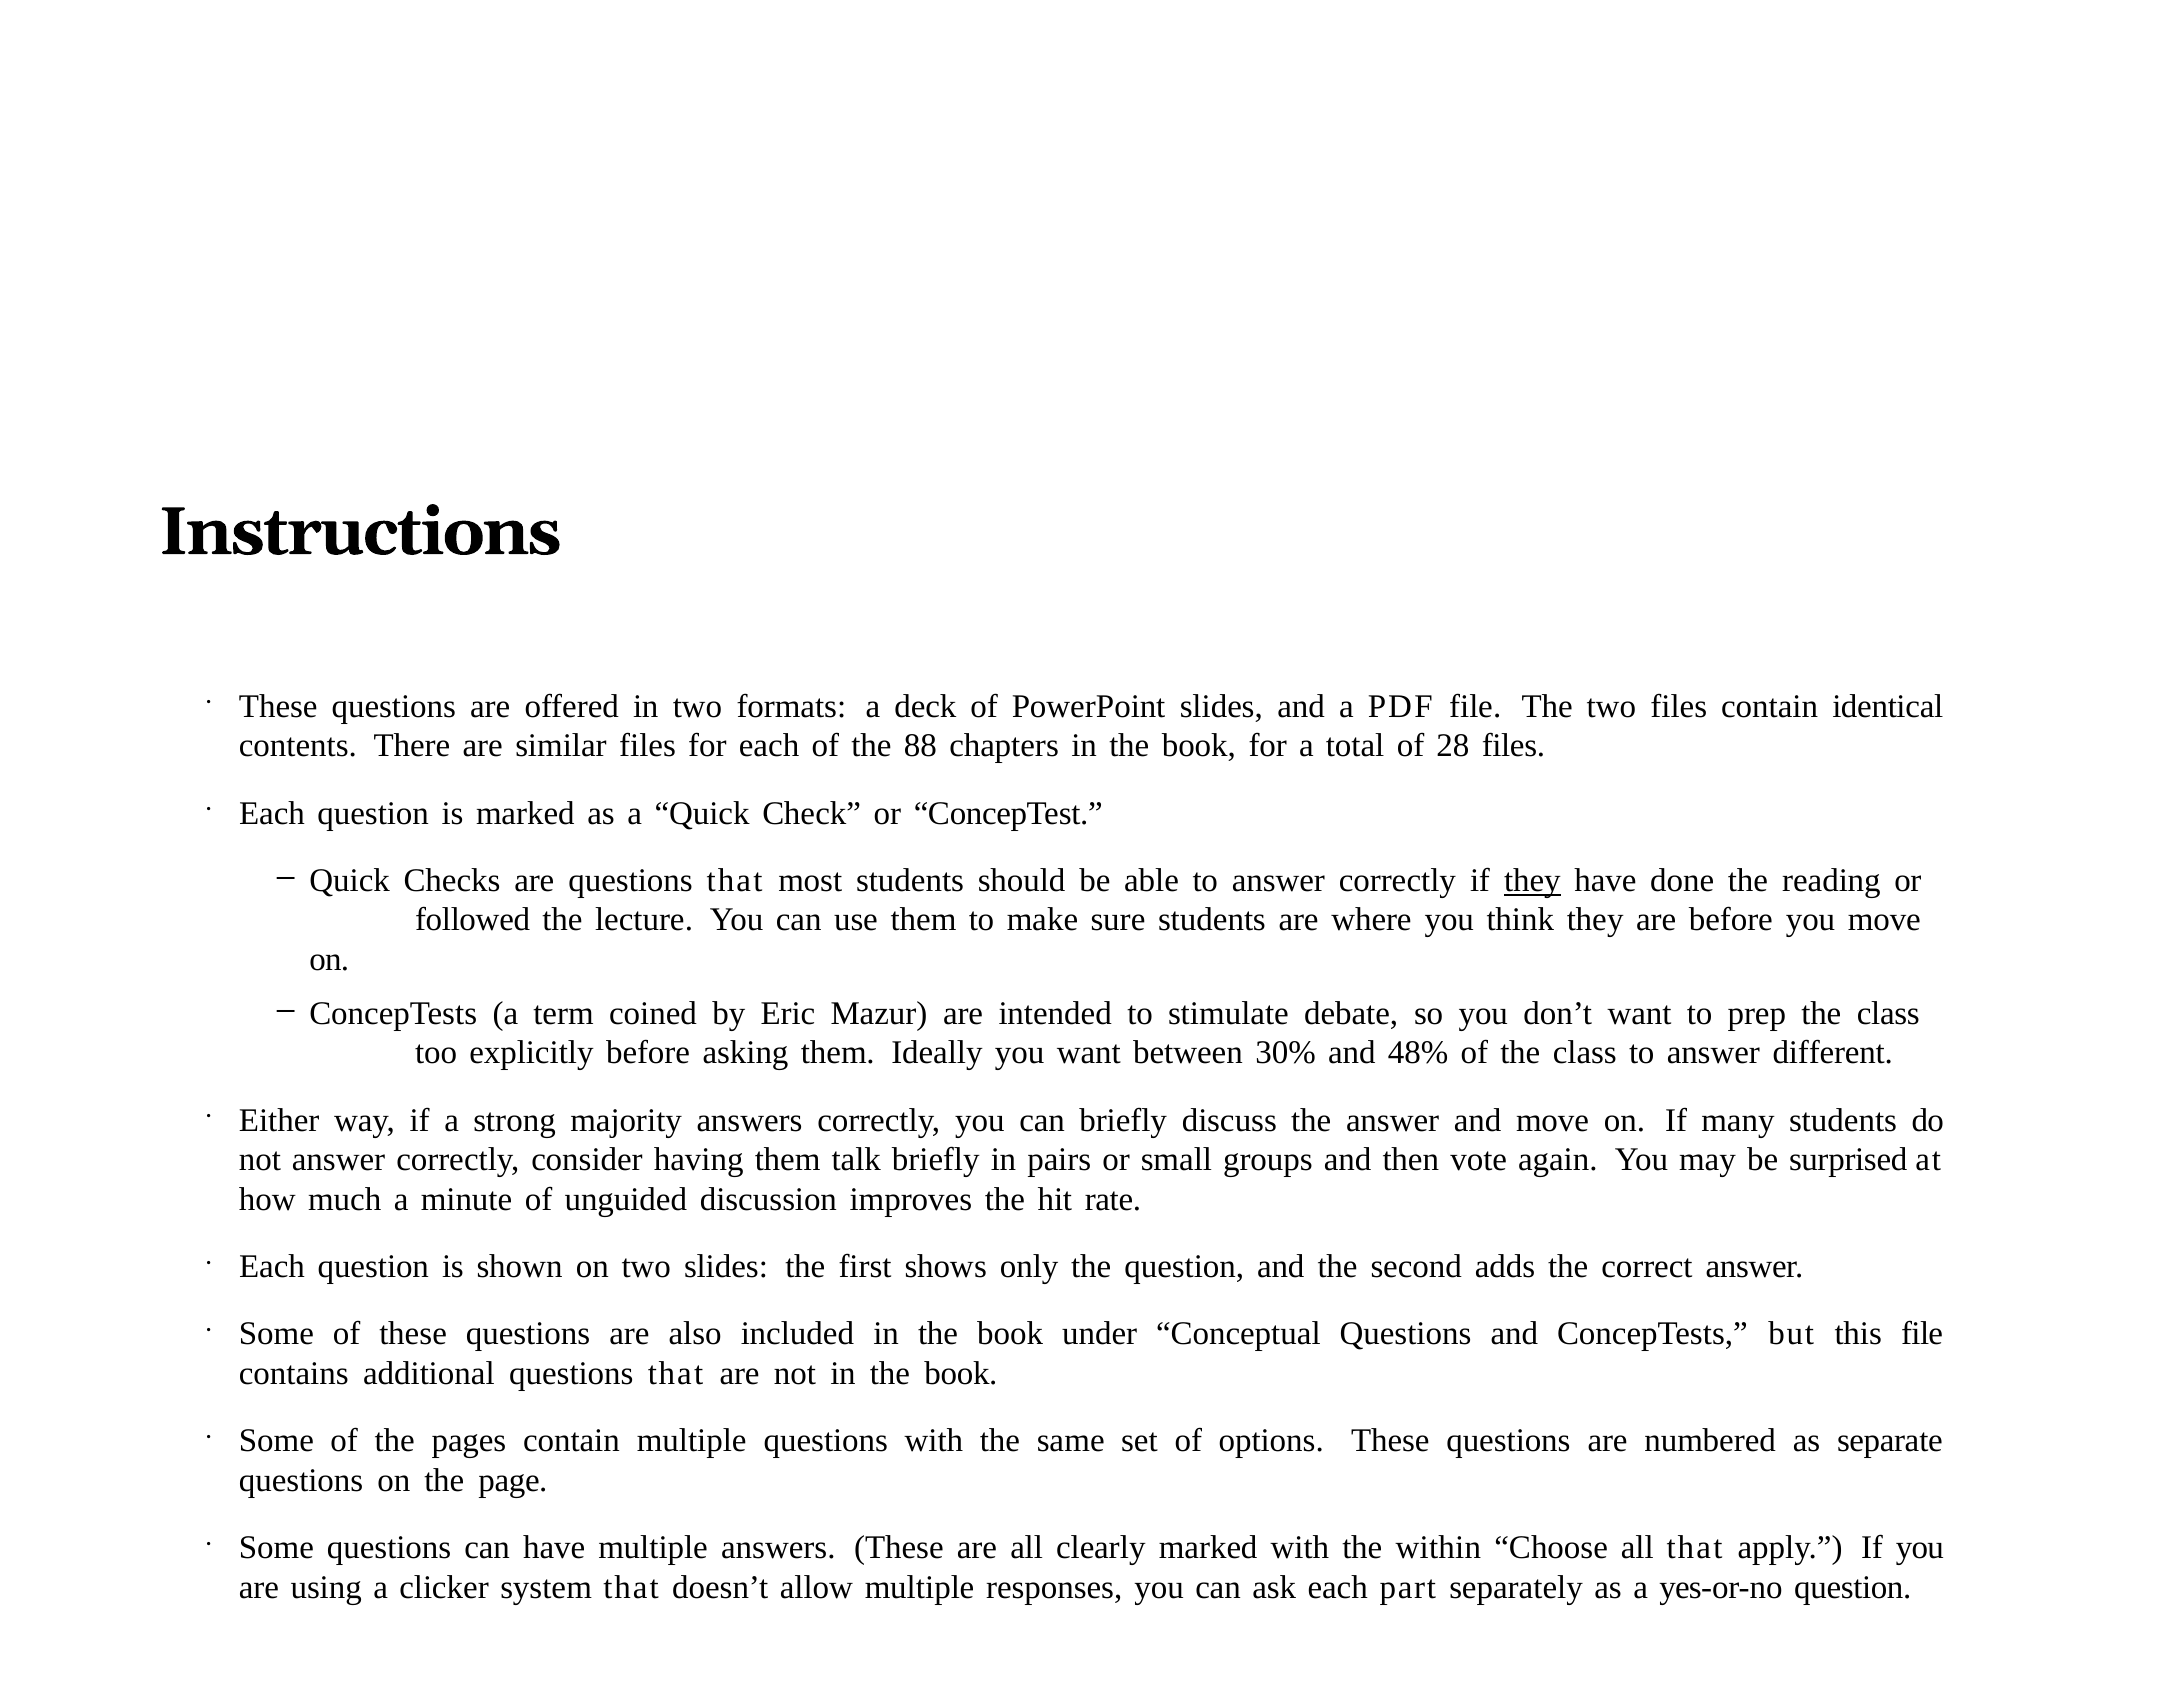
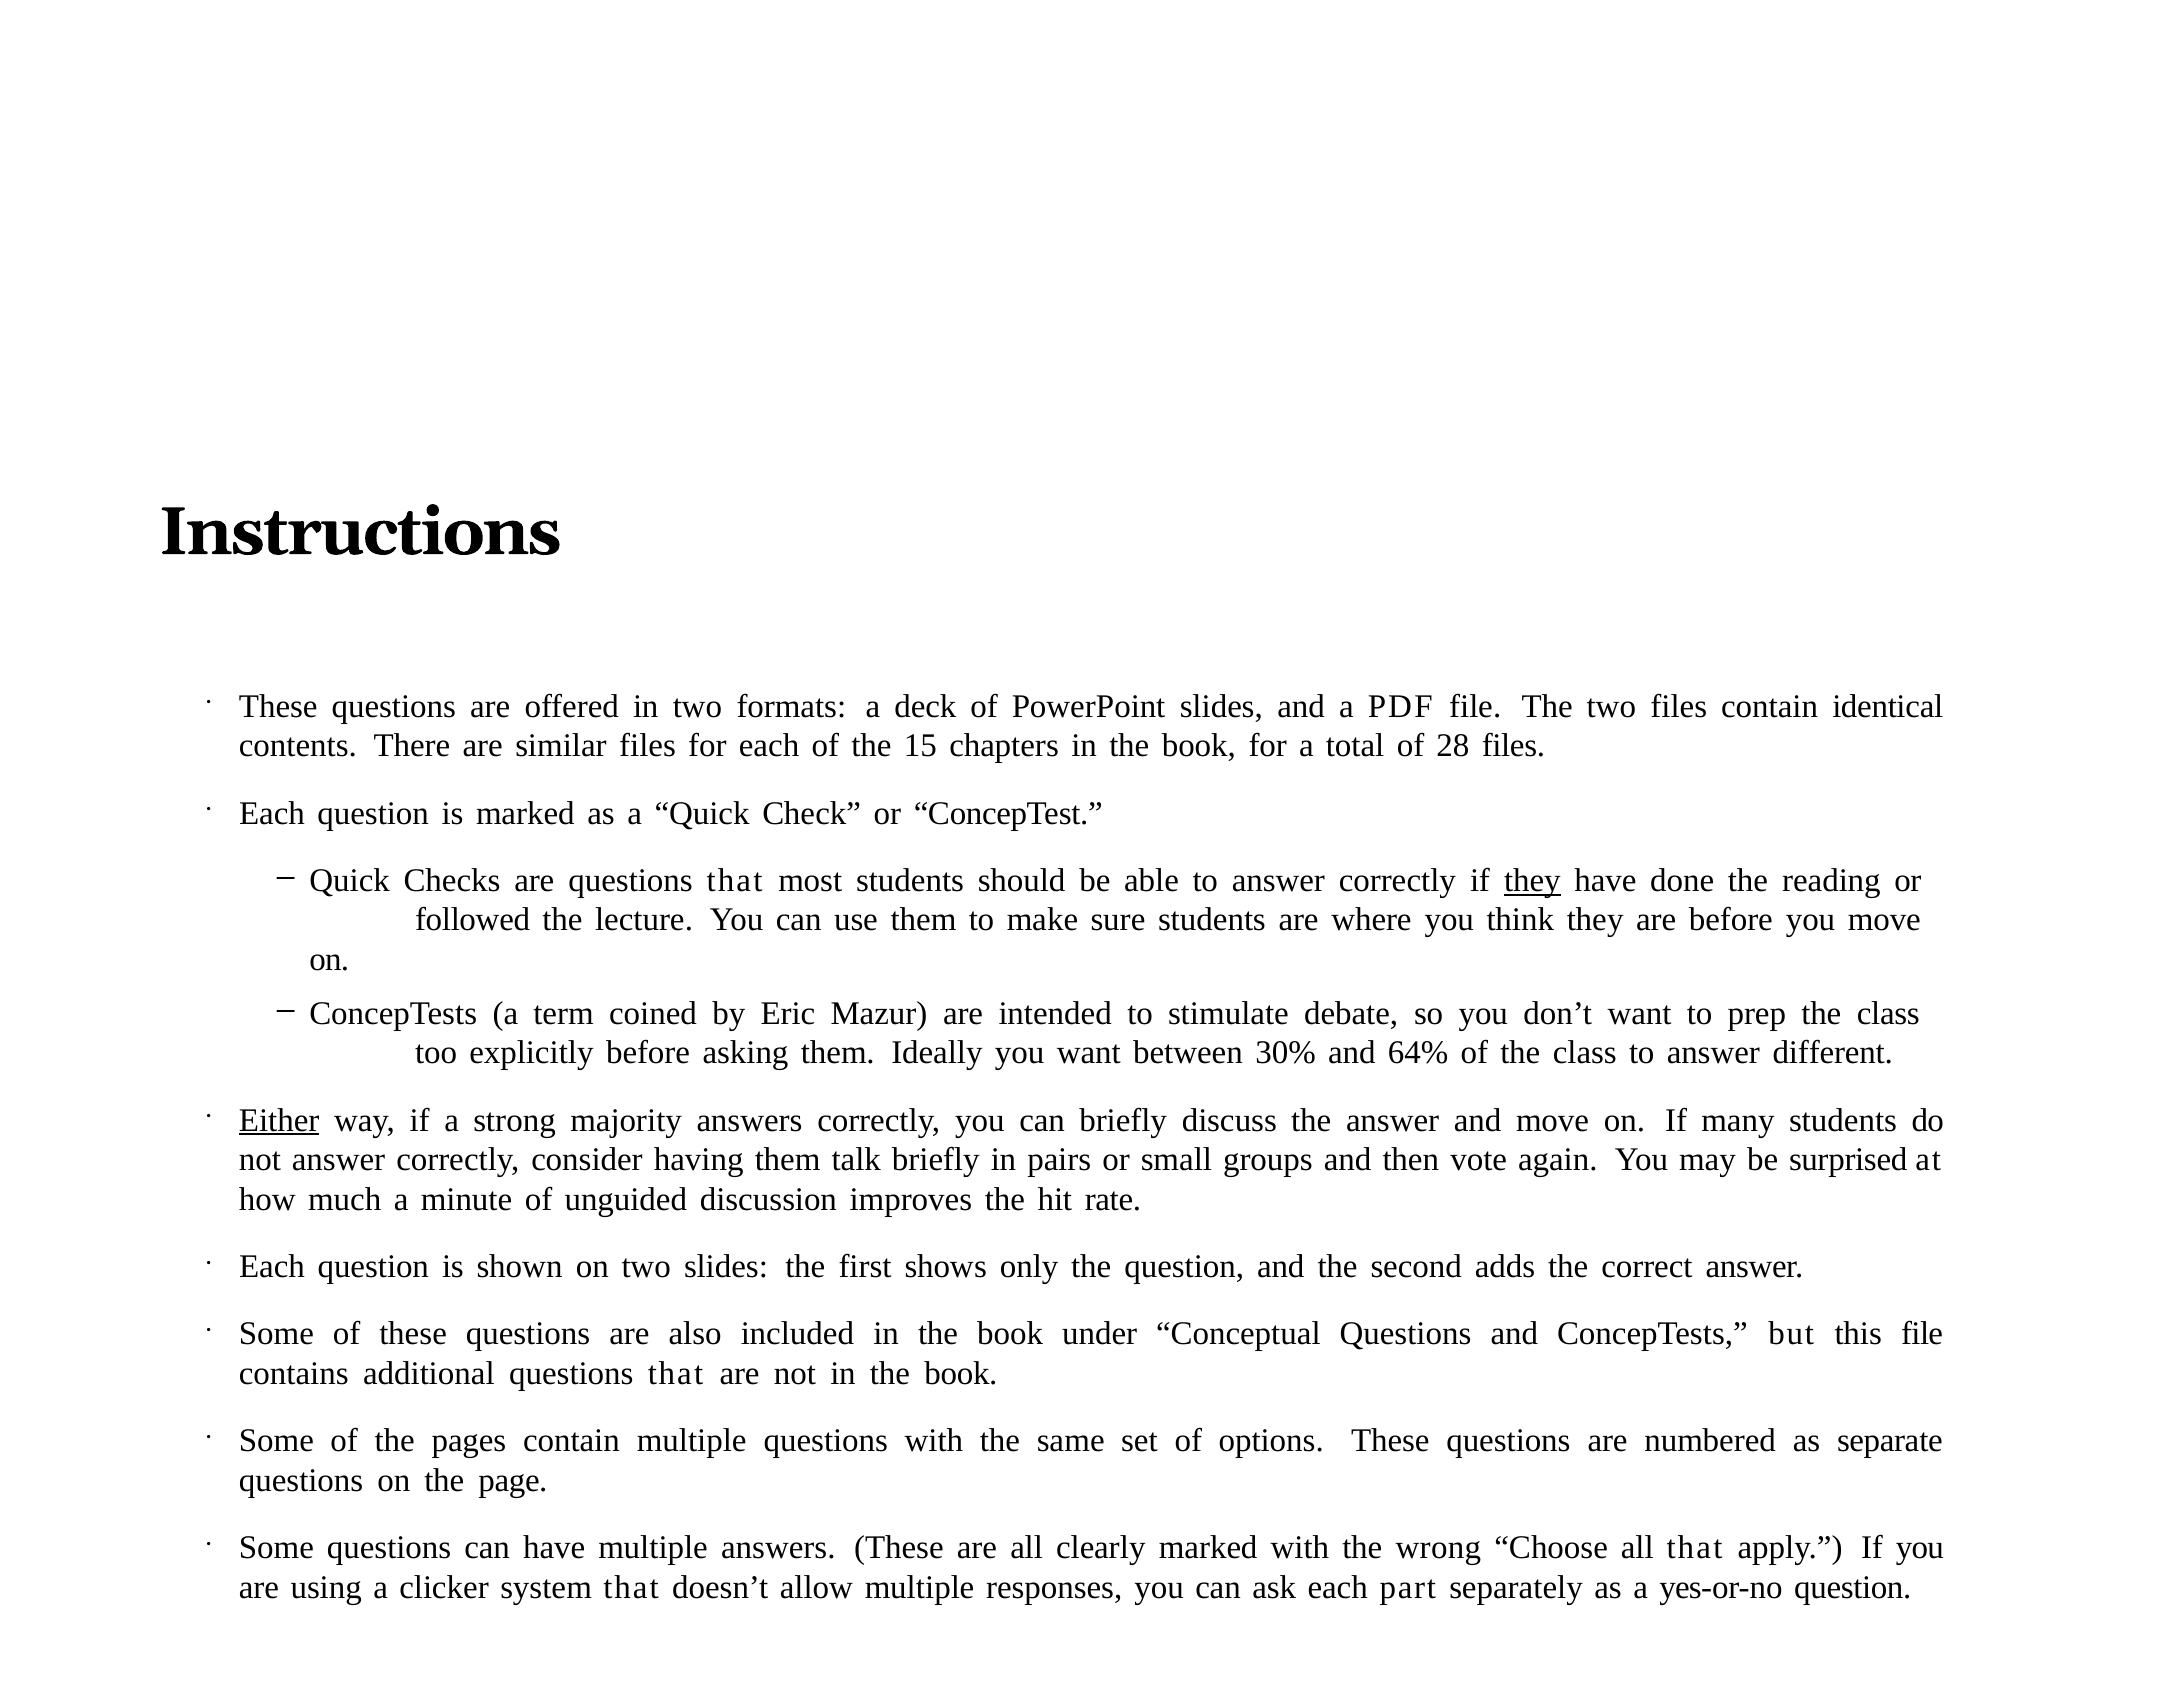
88: 88 -> 15
48%: 48% -> 64%
Either underline: none -> present
within: within -> wrong
